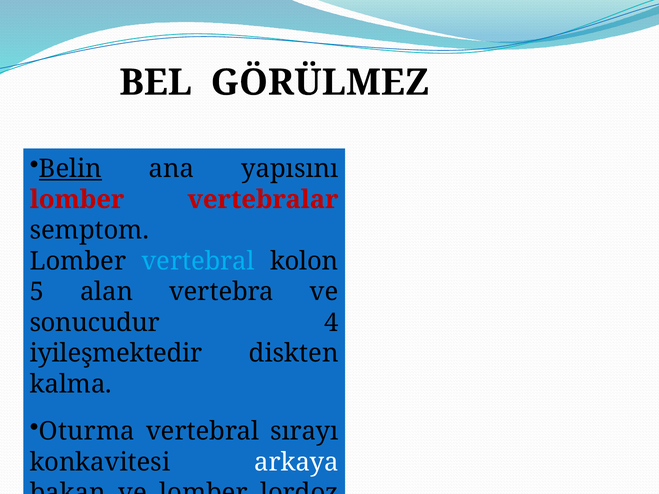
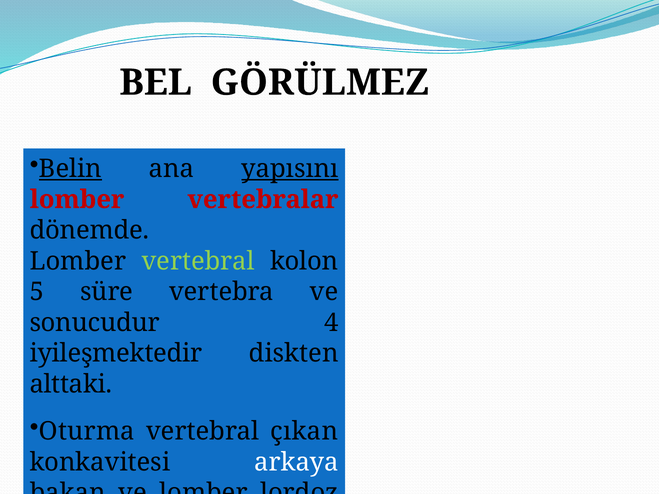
yapısını underline: none -> present
semptom: semptom -> dönemde
vertebral at (198, 261) colour: light blue -> light green
alan: alan -> süre
kalma: kalma -> alttaki
sırayı: sırayı -> çıkan
